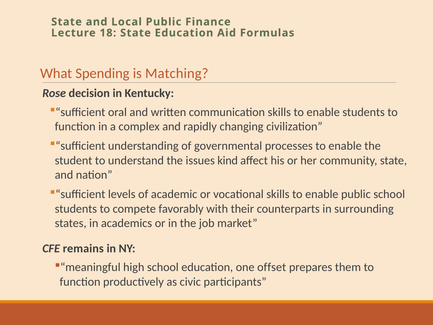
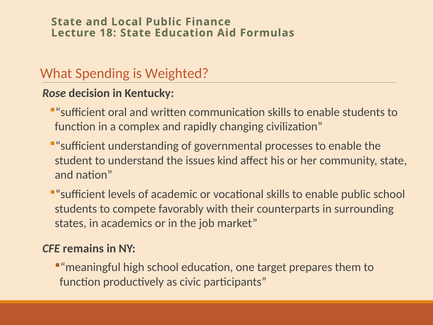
Matching: Matching -> Weighted
offset: offset -> target
